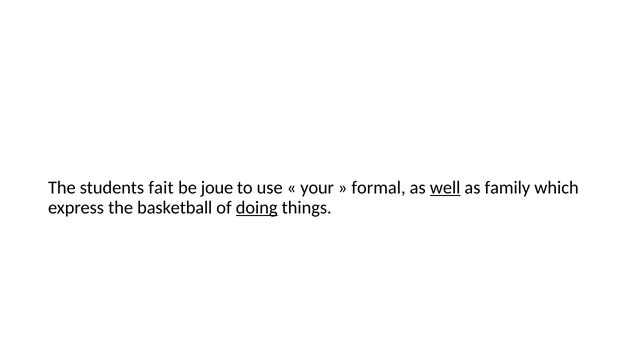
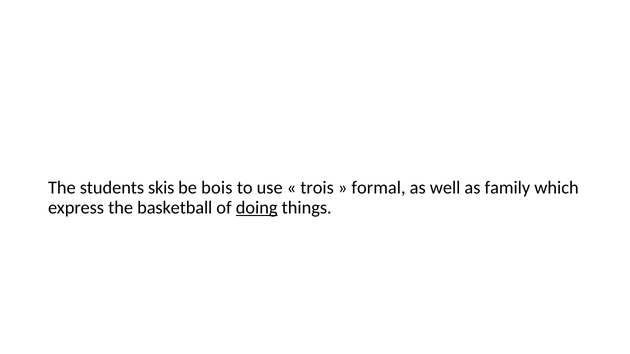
fait: fait -> skis
joue: joue -> bois
your: your -> trois
well underline: present -> none
